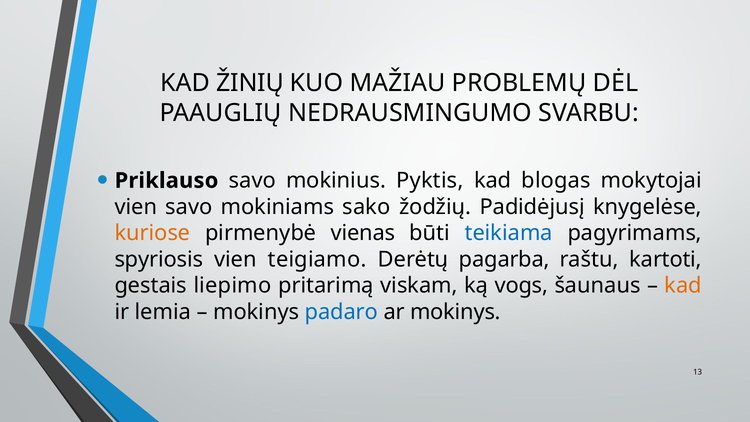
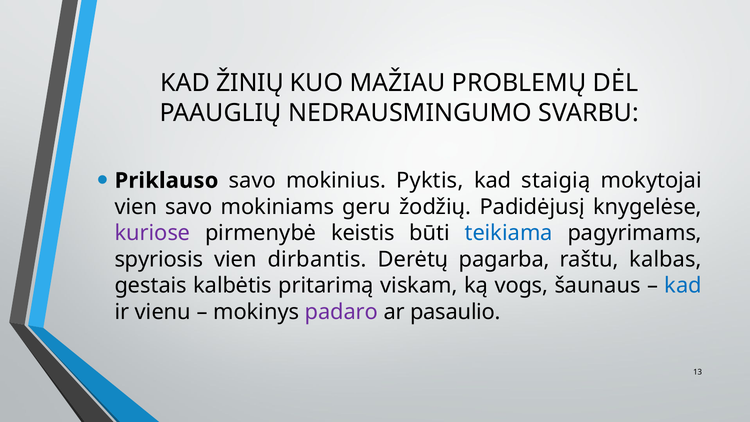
blogas: blogas -> staigią
sako: sako -> geru
kuriose colour: orange -> purple
vienas: vienas -> keistis
teigiamo: teigiamo -> dirbantis
kartoti: kartoti -> kalbas
liepimo: liepimo -> kalbėtis
kad at (683, 286) colour: orange -> blue
lemia: lemia -> vienu
padaro colour: blue -> purple
ar mokinys: mokinys -> pasaulio
